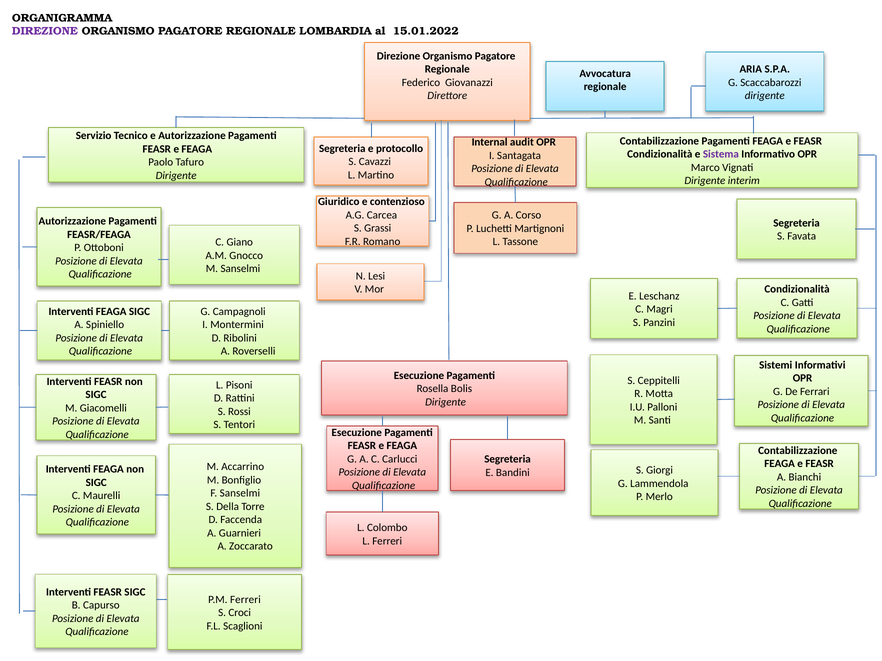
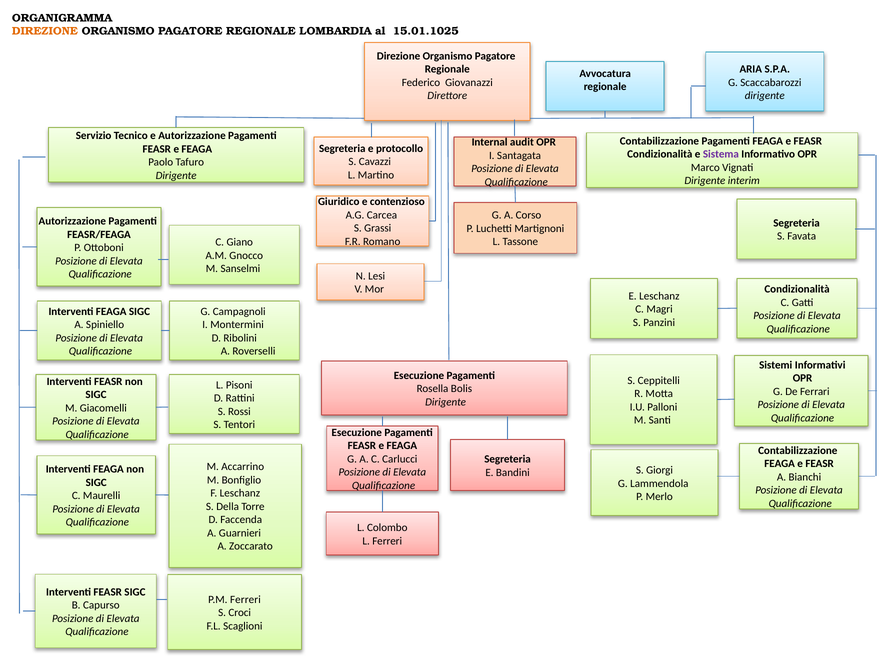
DIREZIONE at (45, 31) colour: purple -> orange
15.01.2022: 15.01.2022 -> 15.01.1025
F Sanselmi: Sanselmi -> Leschanz
